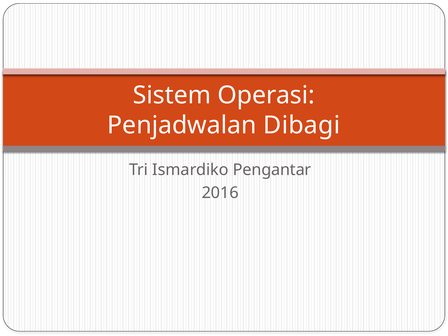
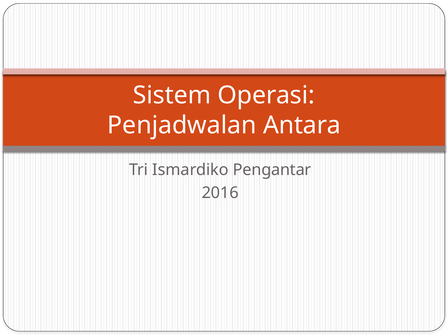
Dibagi: Dibagi -> Antara
